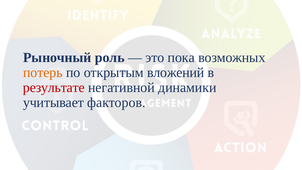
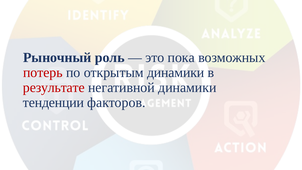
потерь colour: orange -> red
открытым вложений: вложений -> динамики
учитывает: учитывает -> тенденции
